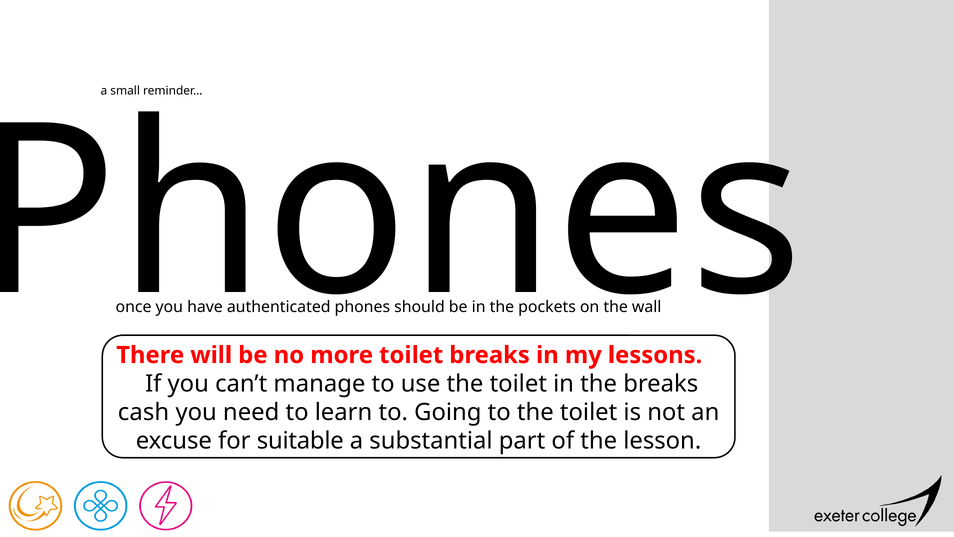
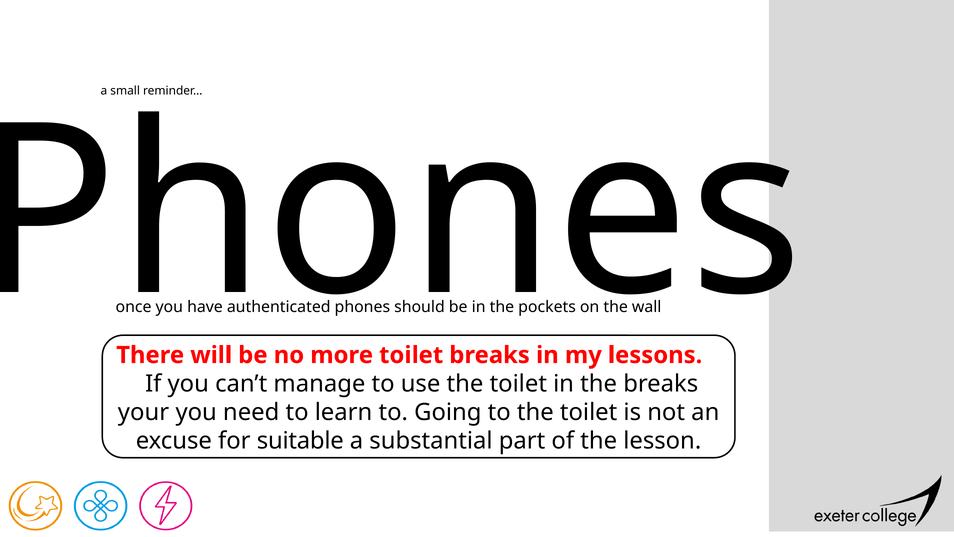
cash: cash -> your
